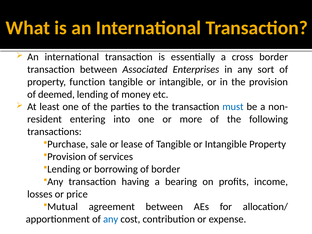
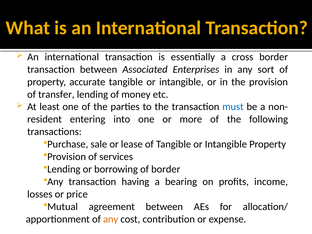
function: function -> accurate
deemed: deemed -> transfer
any at (111, 219) colour: blue -> orange
